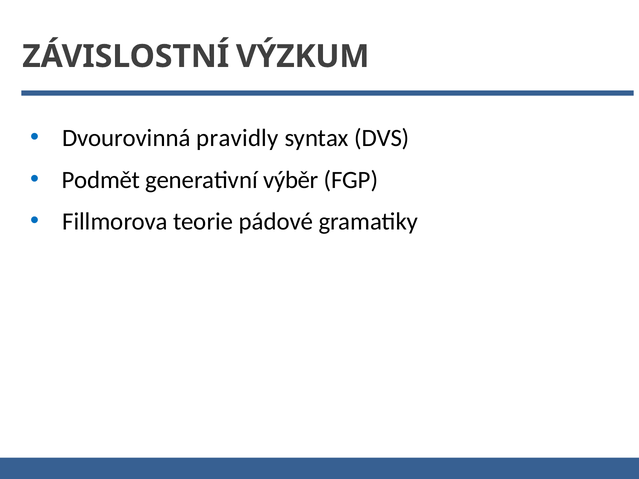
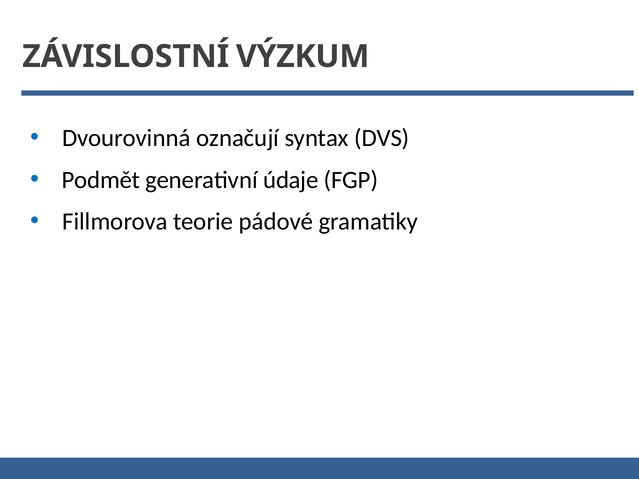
pravidly: pravidly -> označují
výběr: výběr -> údaje
